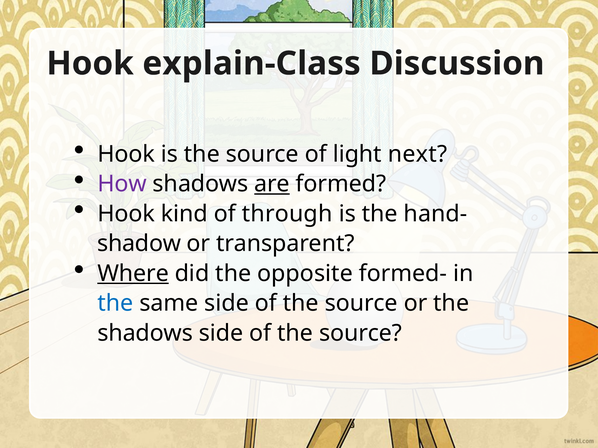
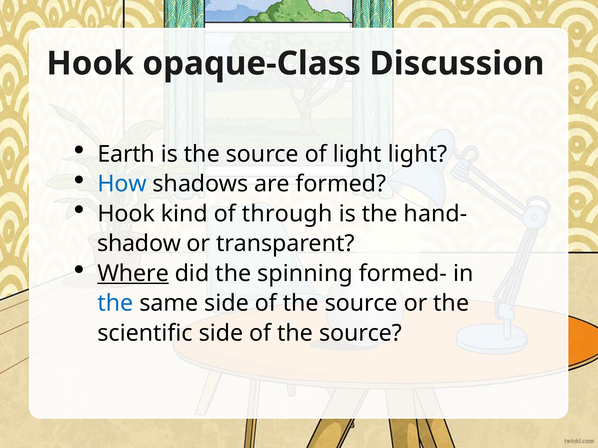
explain-Class: explain-Class -> opaque-Class
Hook at (126, 154): Hook -> Earth
light next: next -> light
How colour: purple -> blue
are underline: present -> none
opposite: opposite -> spinning
shadows at (145, 333): shadows -> scientific
